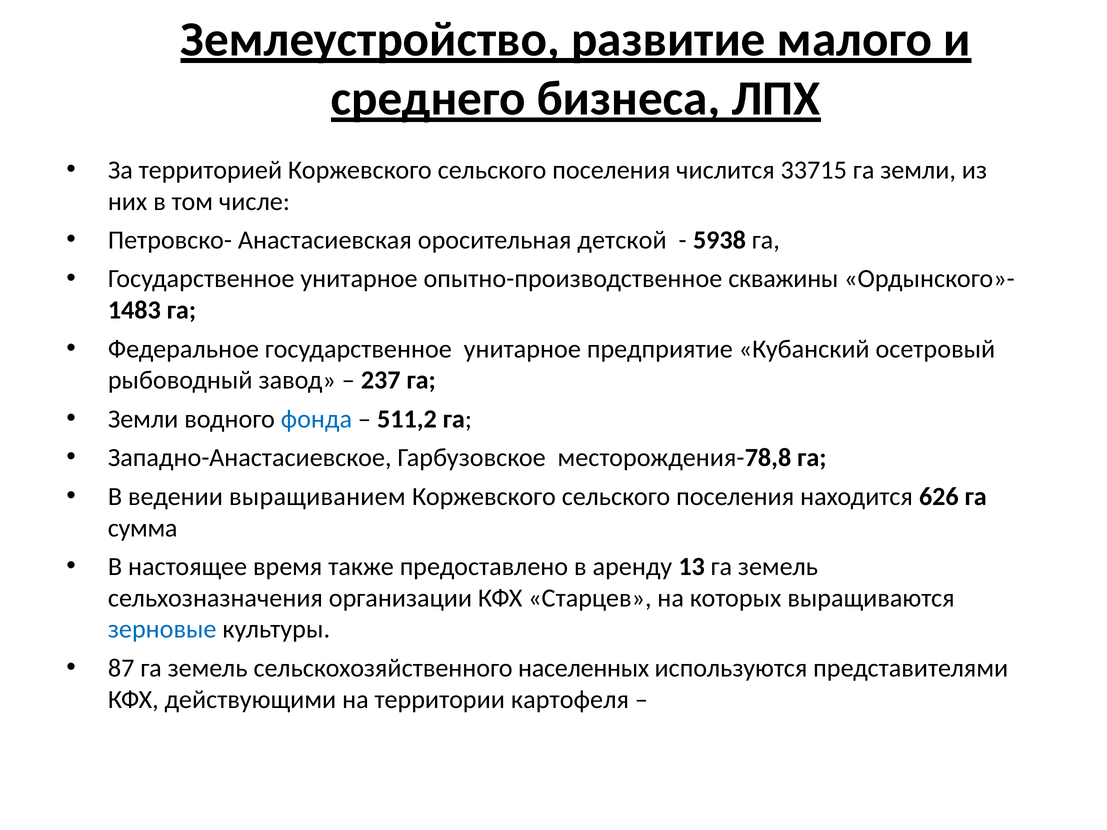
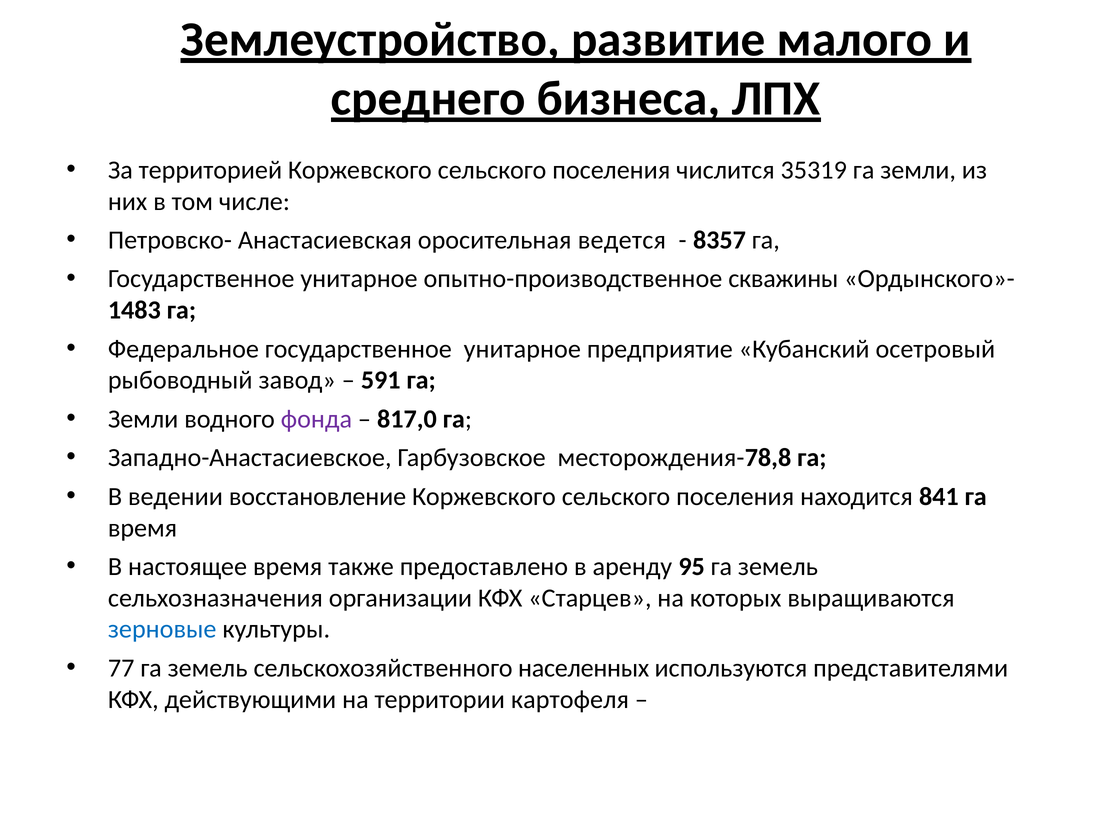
33715: 33715 -> 35319
детской: детской -> ведется
5938: 5938 -> 8357
237: 237 -> 591
фонда colour: blue -> purple
511,2: 511,2 -> 817,0
выращиванием: выращиванием -> восстановление
626: 626 -> 841
сумма at (143, 528): сумма -> время
13: 13 -> 95
87: 87 -> 77
